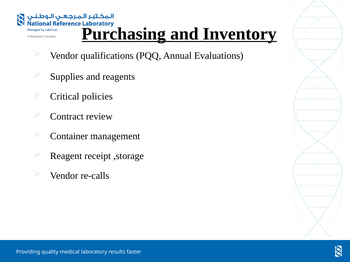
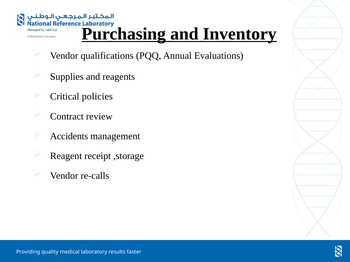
Container: Container -> Accidents
